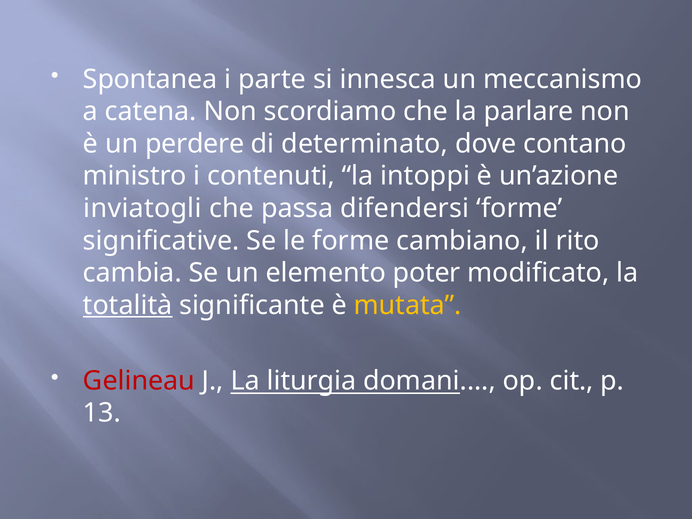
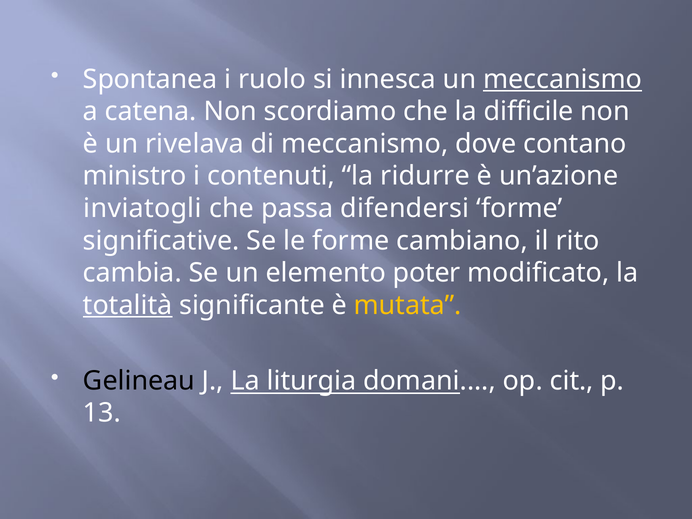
parte: parte -> ruolo
meccanismo at (563, 79) underline: none -> present
parlare: parlare -> difficile
perdere: perdere -> rivelava
di determinato: determinato -> meccanismo
intoppi: intoppi -> ridurre
Gelineau colour: red -> black
